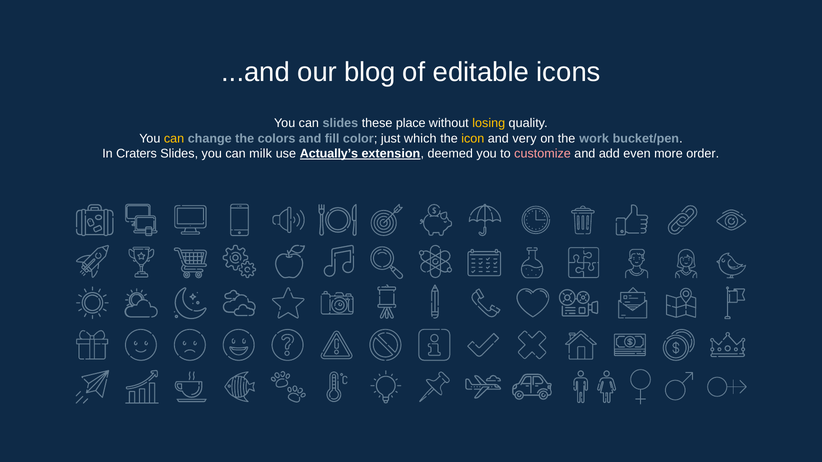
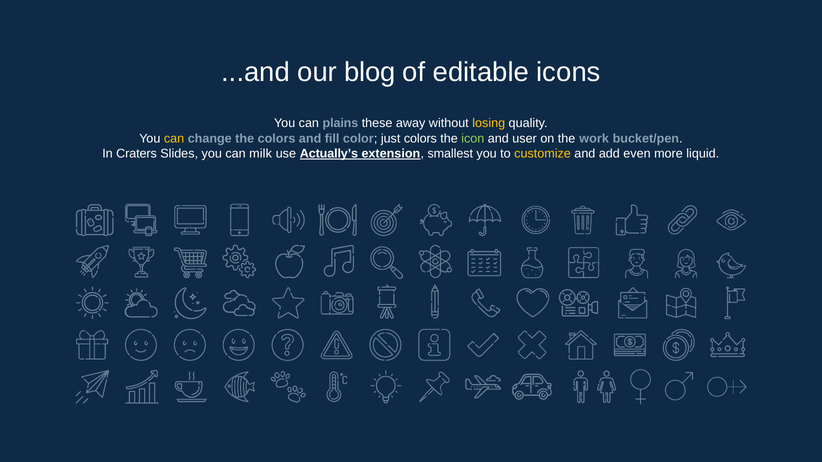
can slides: slides -> plains
place: place -> away
just which: which -> colors
icon colour: yellow -> light green
very: very -> user
deemed: deemed -> smallest
customize colour: pink -> yellow
order: order -> liquid
